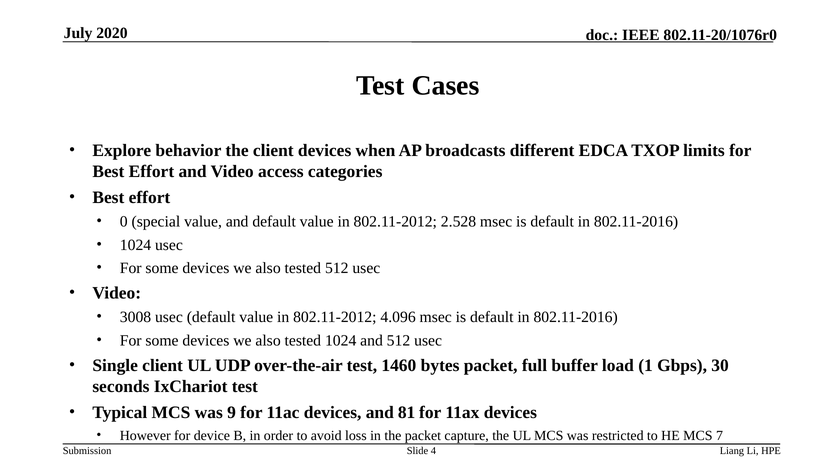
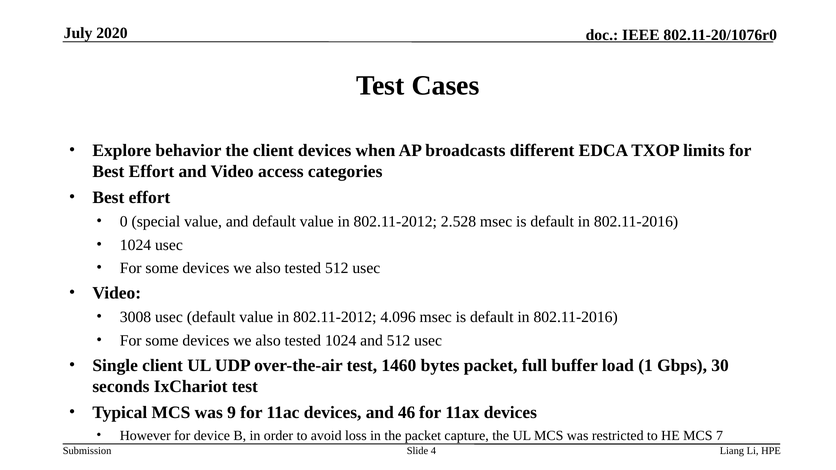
81: 81 -> 46
